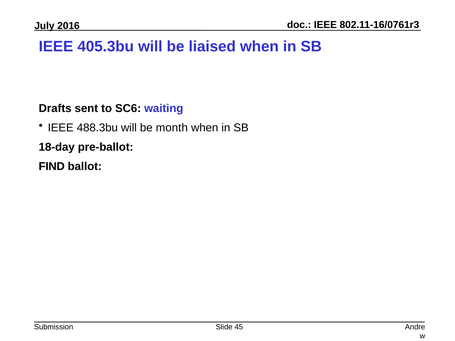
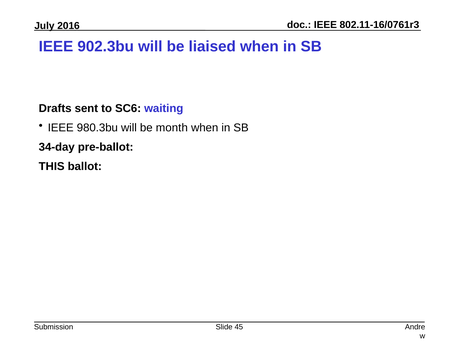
405.3bu: 405.3bu -> 902.3bu
488.3bu: 488.3bu -> 980.3bu
18-day: 18-day -> 34-day
FIND: FIND -> THIS
